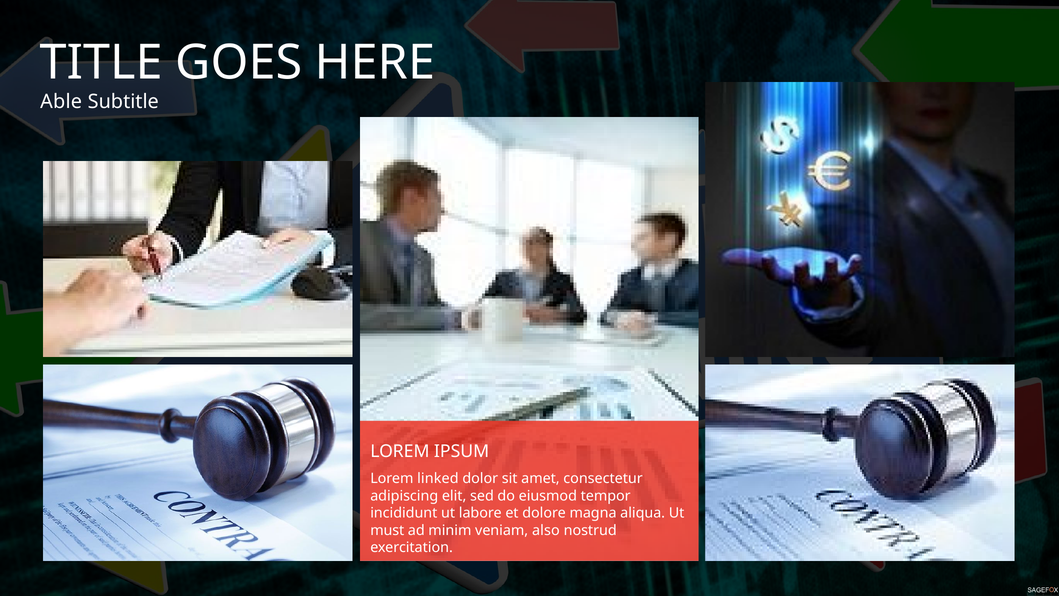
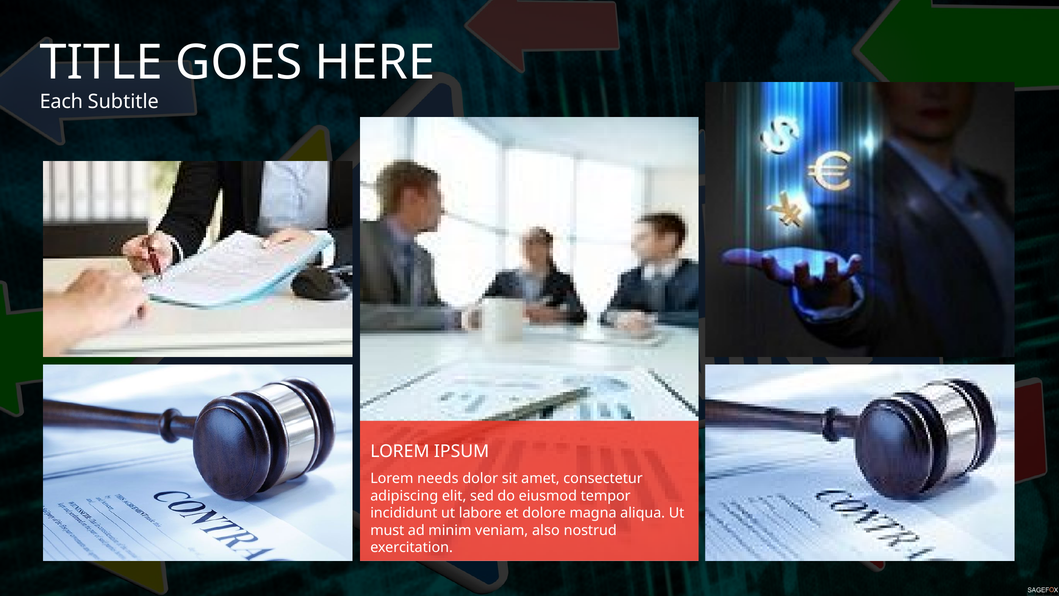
Able: Able -> Each
linked: linked -> needs
